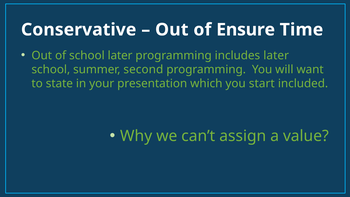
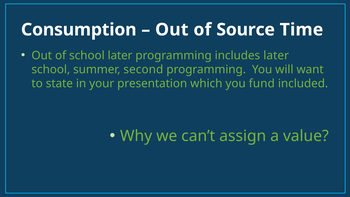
Conservative: Conservative -> Consumption
Ensure: Ensure -> Source
start: start -> fund
